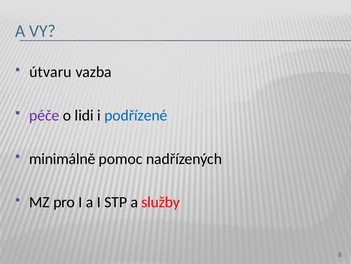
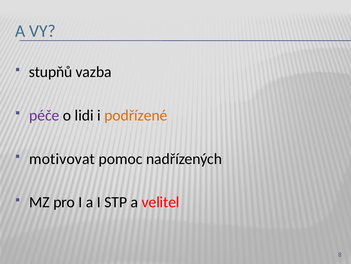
útvaru: útvaru -> stupňů
podřízené colour: blue -> orange
minimálně: minimálně -> motivovat
služby: služby -> velitel
